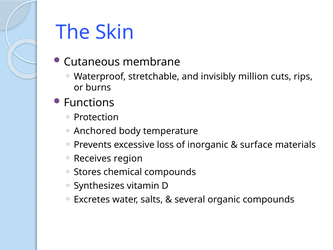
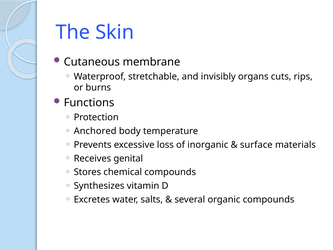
million: million -> organs
region: region -> genital
